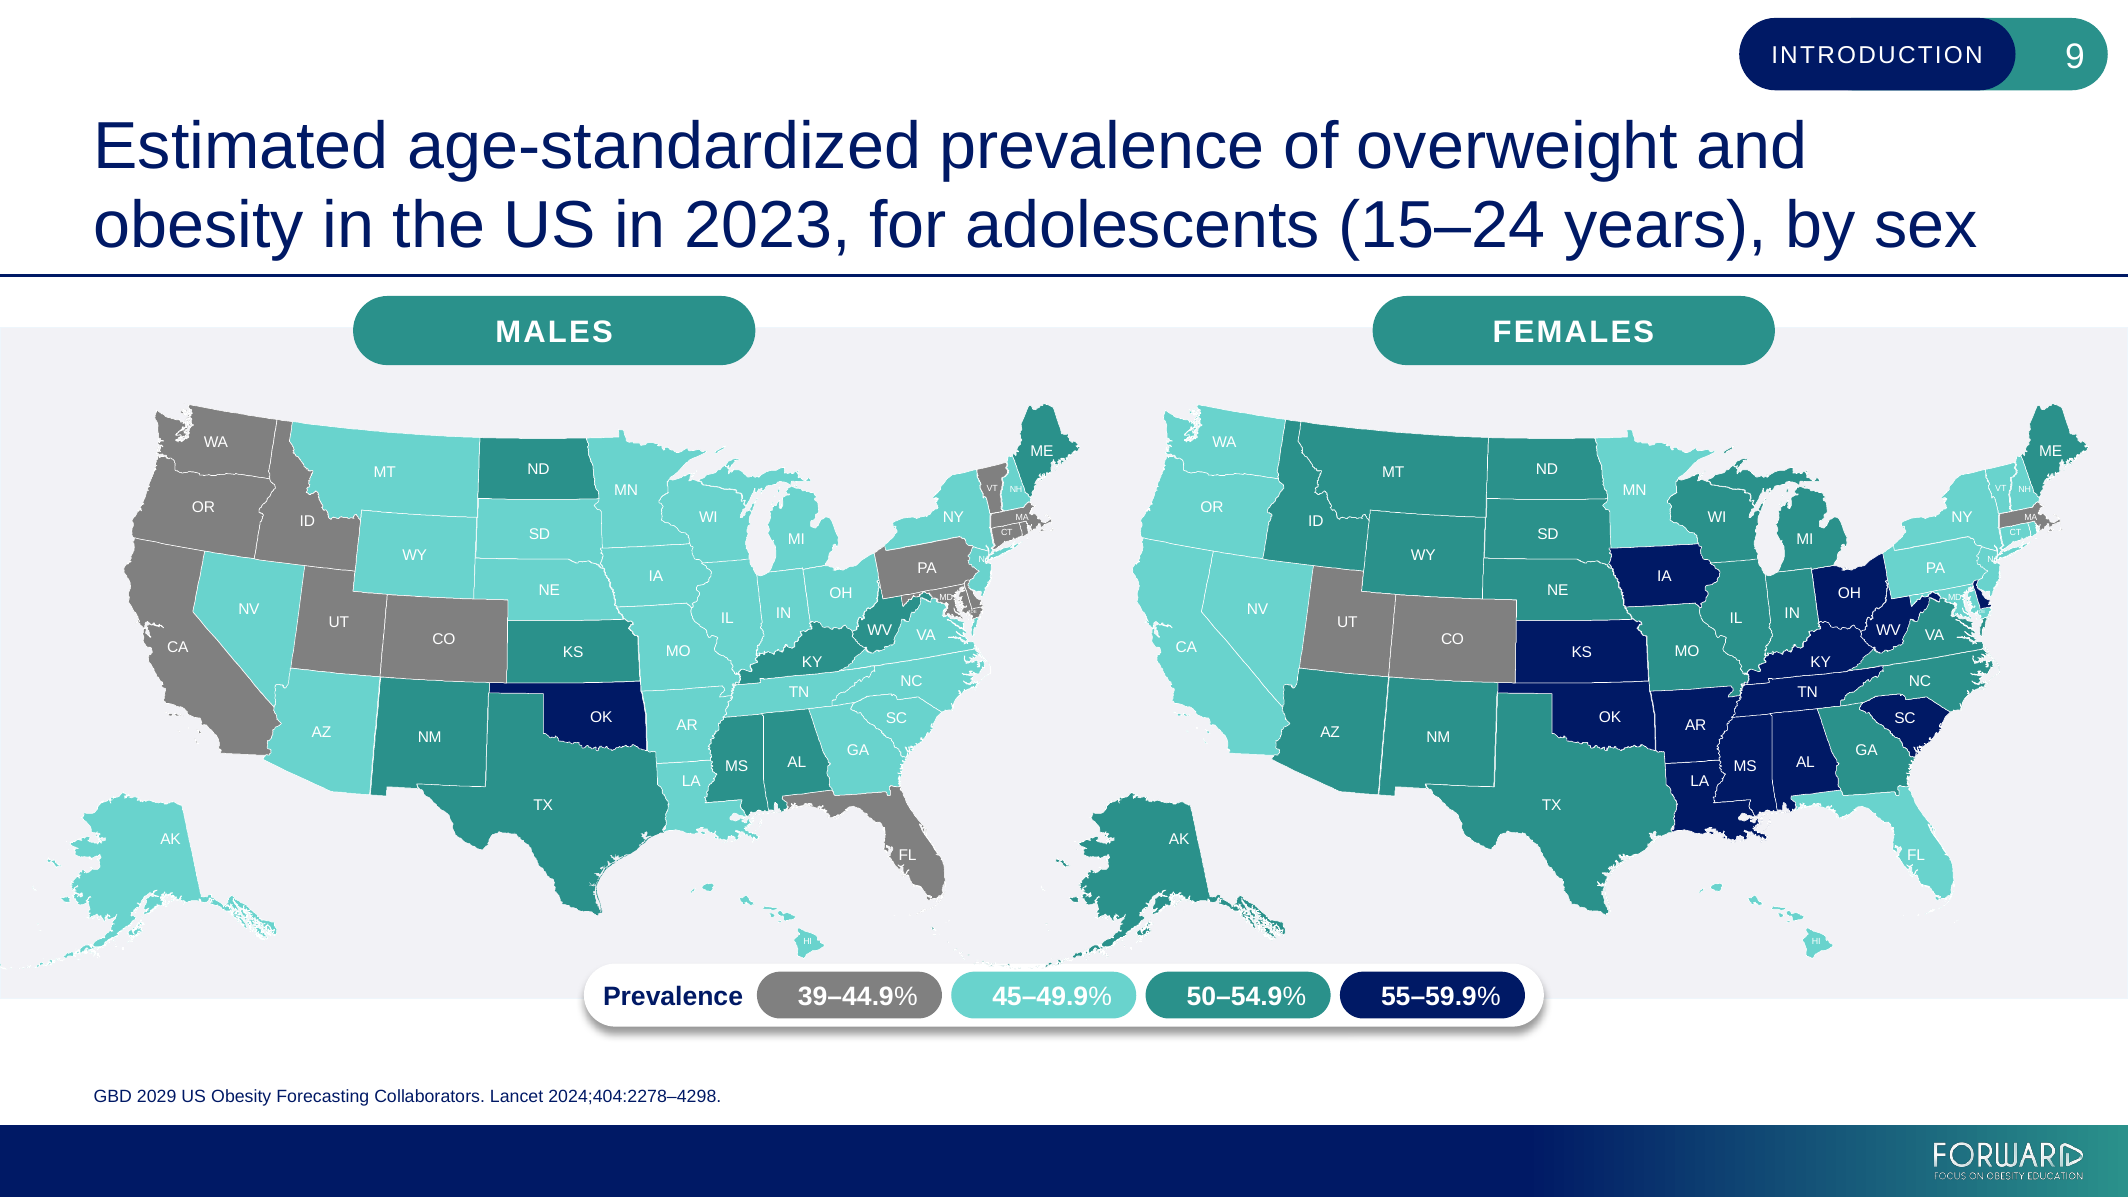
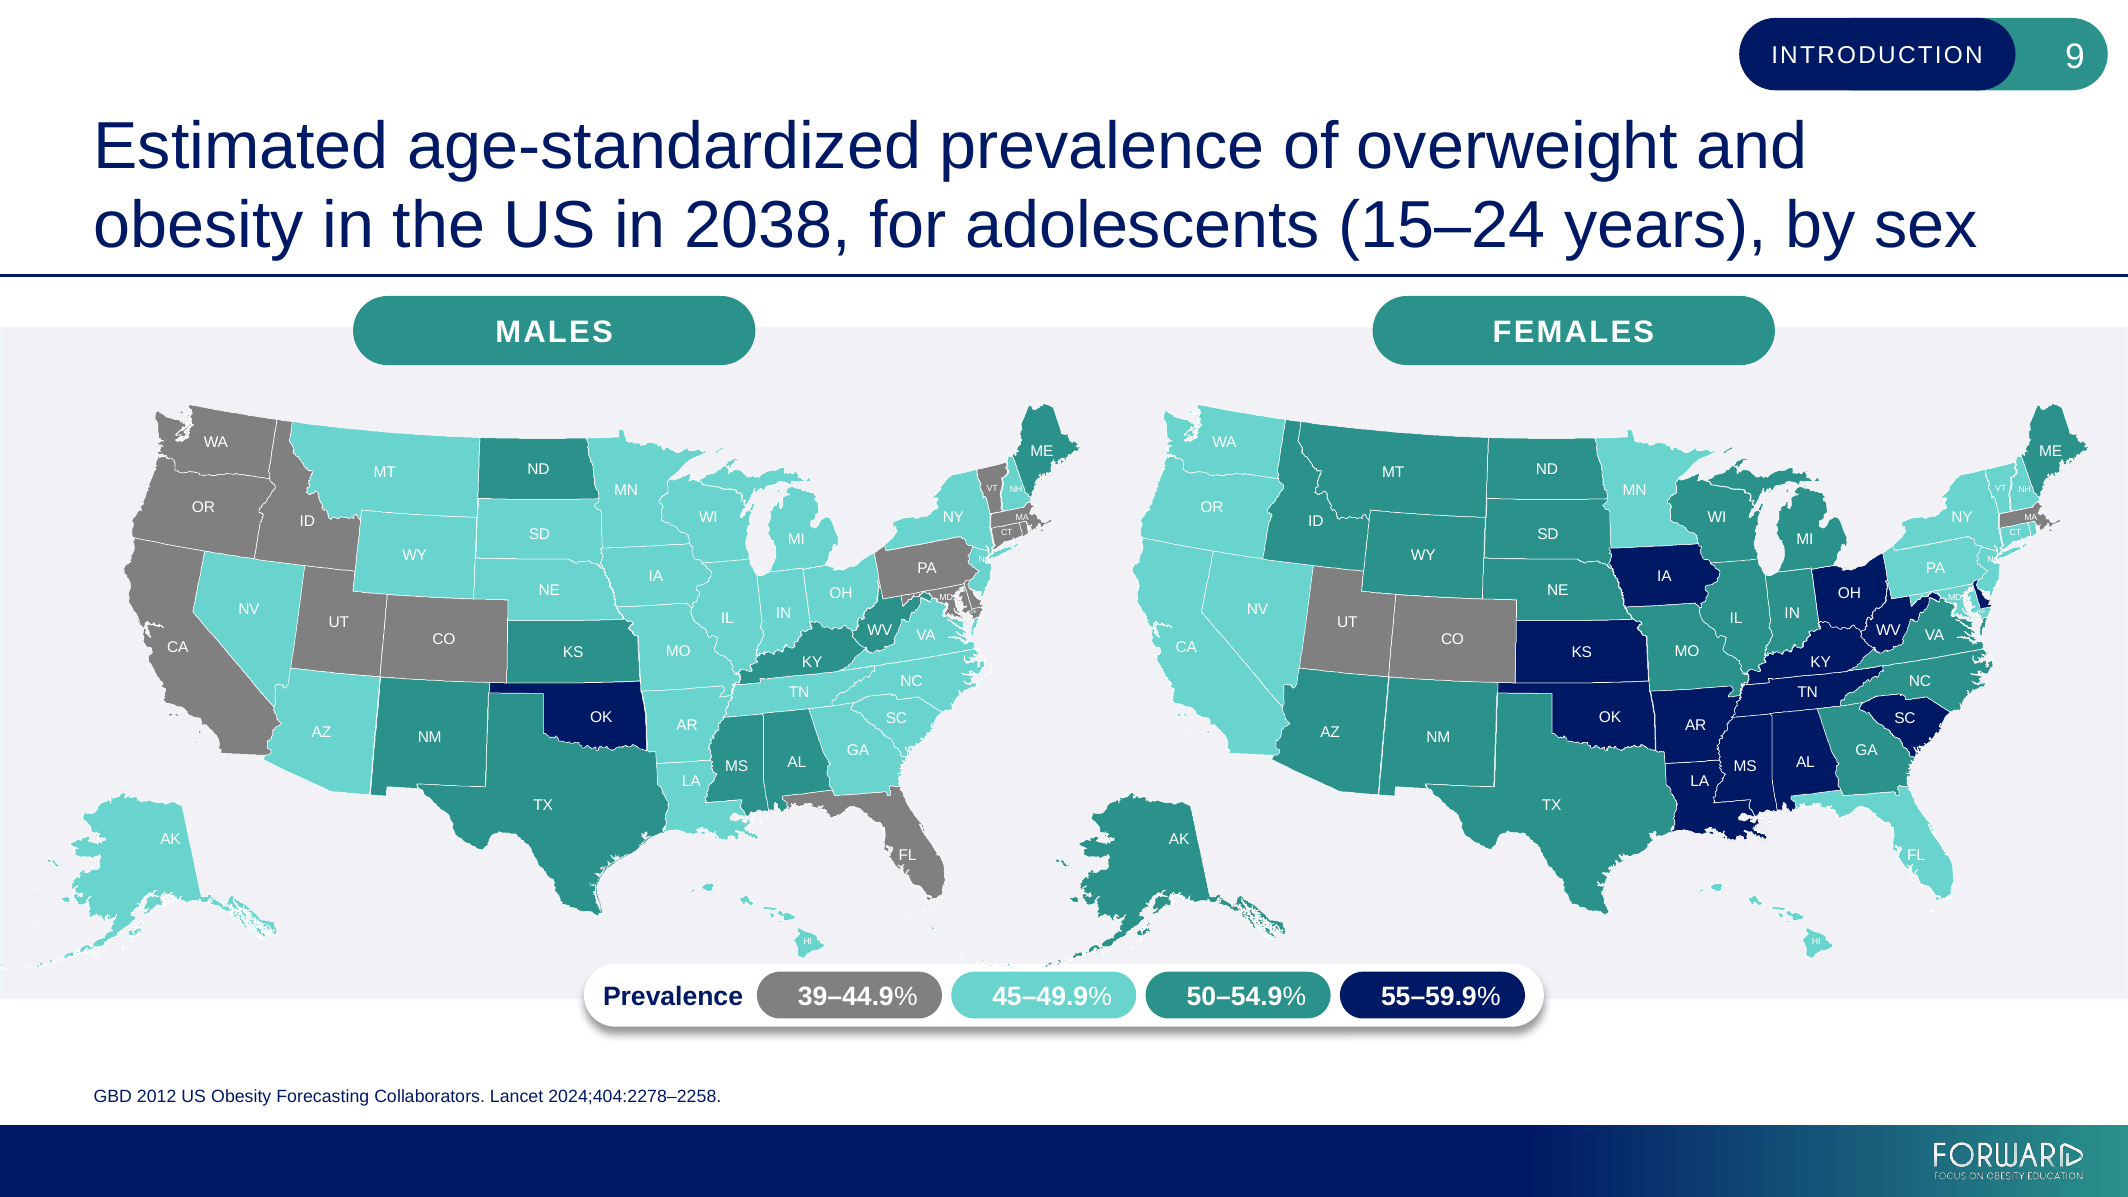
2023: 2023 -> 2038
2029: 2029 -> 2012
2024;404:2278–4298: 2024;404:2278–4298 -> 2024;404:2278–2258
